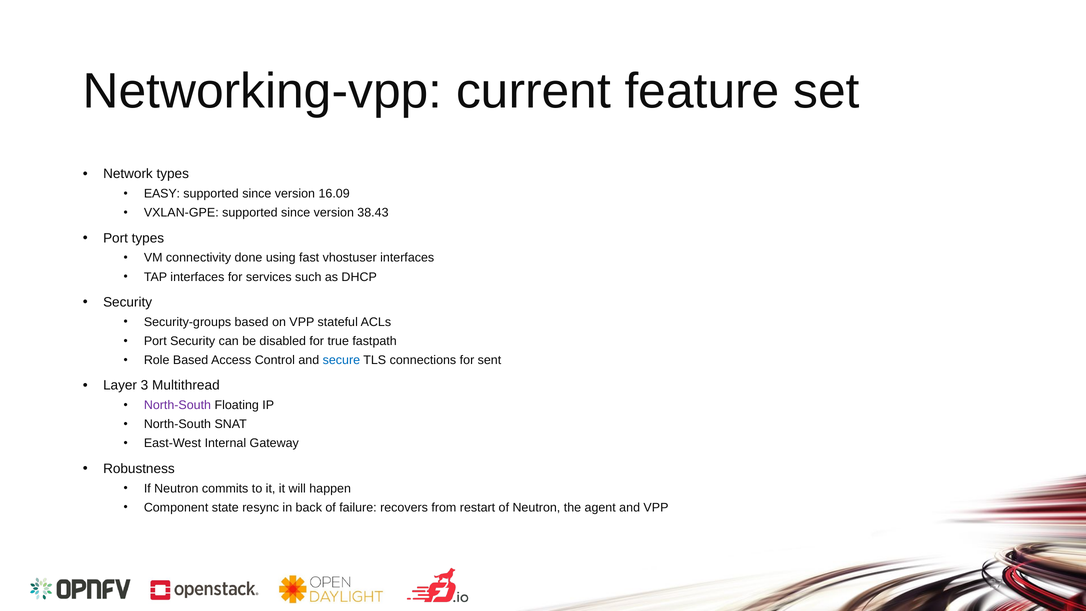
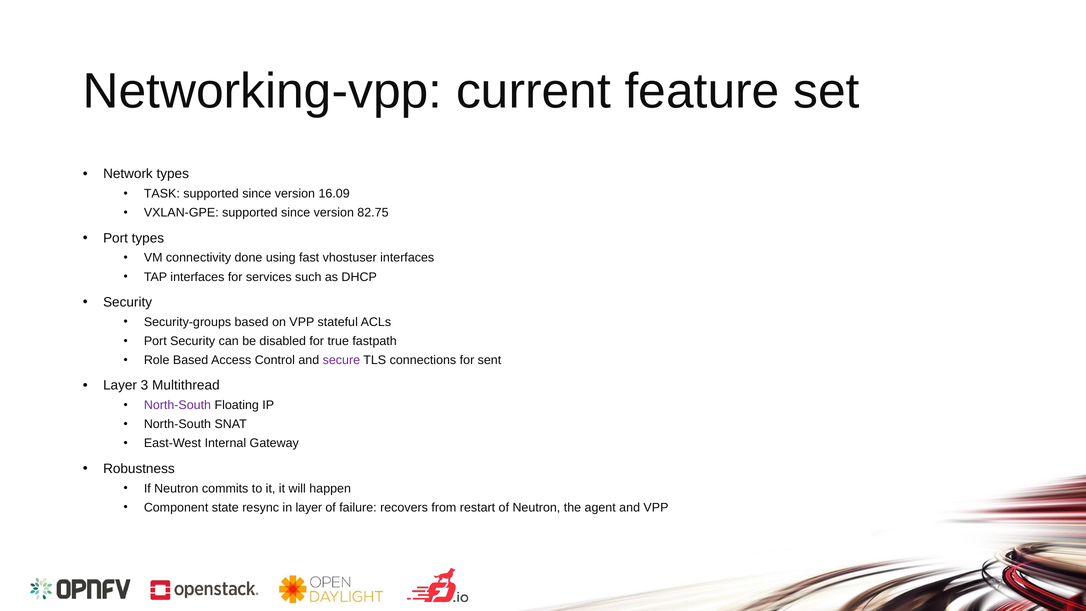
EASY: EASY -> TASK
38.43: 38.43 -> 82.75
secure colour: blue -> purple
in back: back -> layer
